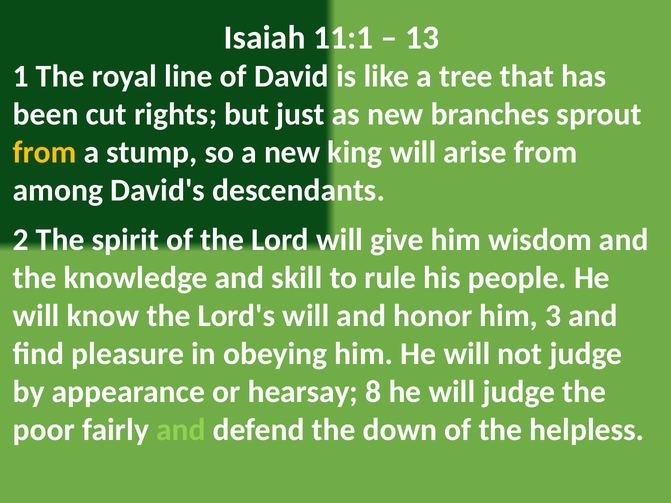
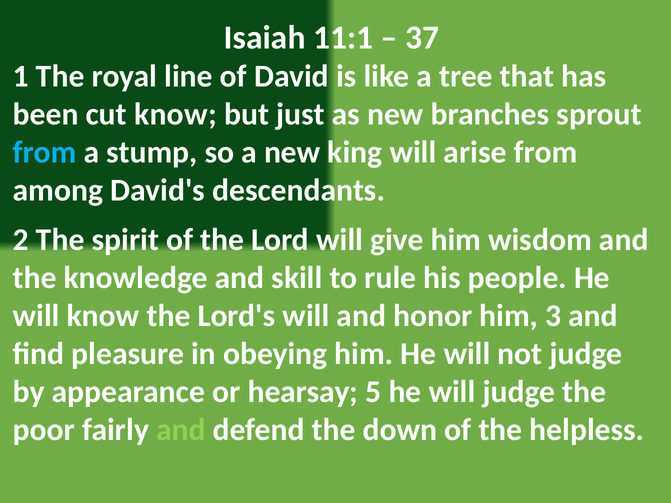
13: 13 -> 37
cut rights: rights -> know
from at (45, 153) colour: yellow -> light blue
8: 8 -> 5
